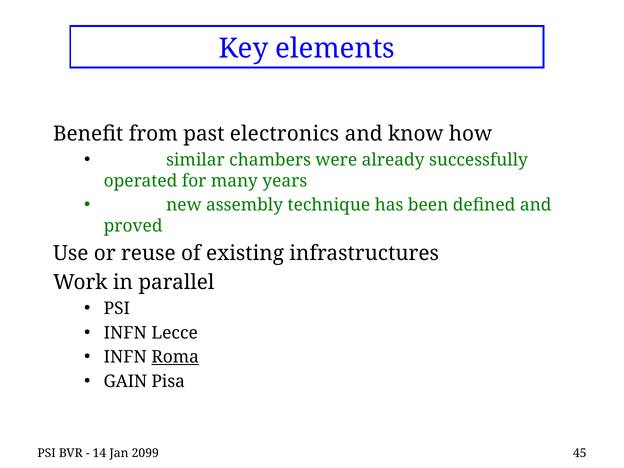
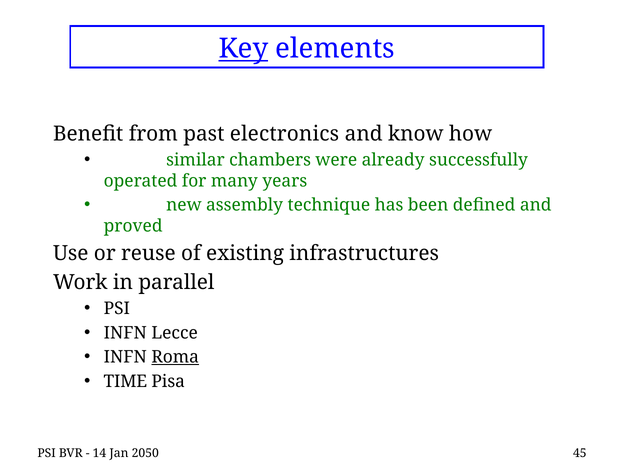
Key underline: none -> present
GAIN: GAIN -> TIME
2099: 2099 -> 2050
